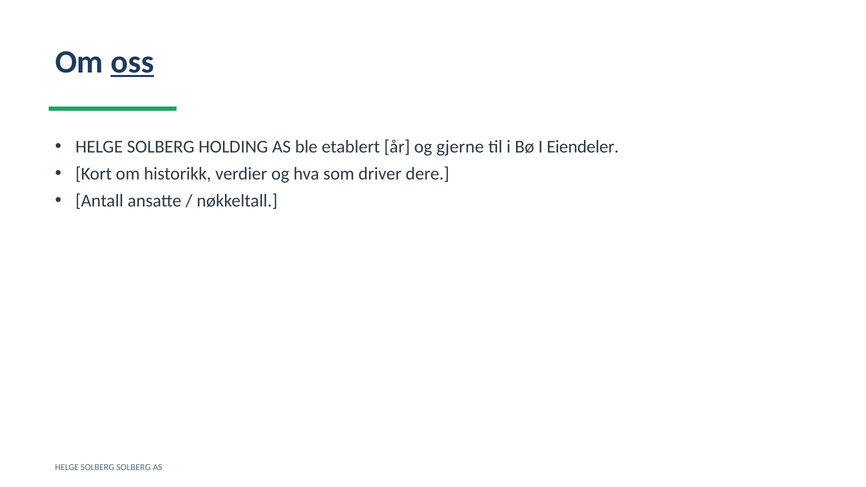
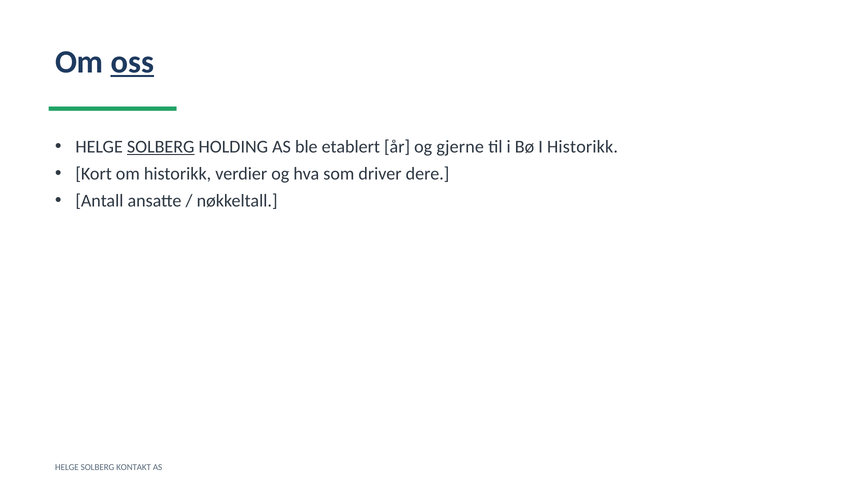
SOLBERG at (161, 147) underline: none -> present
I Eiendeler: Eiendeler -> Historikk
SOLBERG SOLBERG: SOLBERG -> KONTAKT
